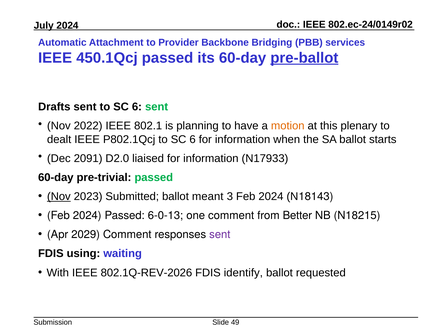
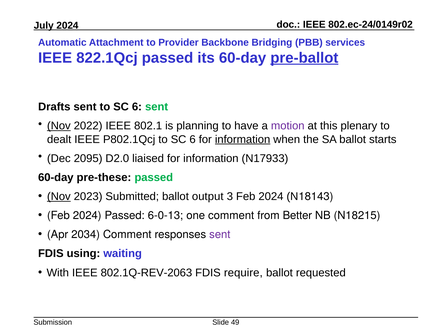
450.1Qcj: 450.1Qcj -> 822.1Qcj
Nov at (59, 126) underline: none -> present
motion colour: orange -> purple
information at (243, 139) underline: none -> present
2091: 2091 -> 2095
pre-trivial: pre-trivial -> pre-these
meant: meant -> output
2029: 2029 -> 2034
802.1Q-REV-2026: 802.1Q-REV-2026 -> 802.1Q-REV-2063
identify: identify -> require
